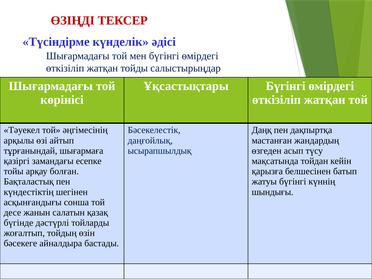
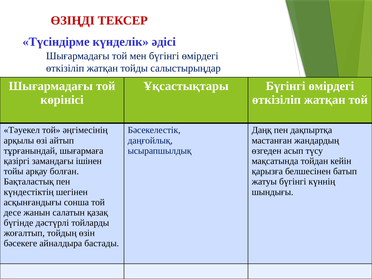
есепке: есепке -> ішінен
